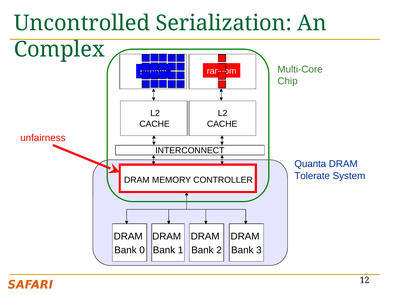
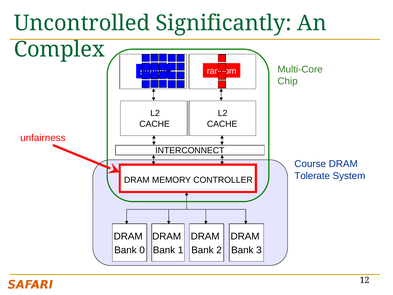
Serialization: Serialization -> Significantly
Quanta: Quanta -> Course
